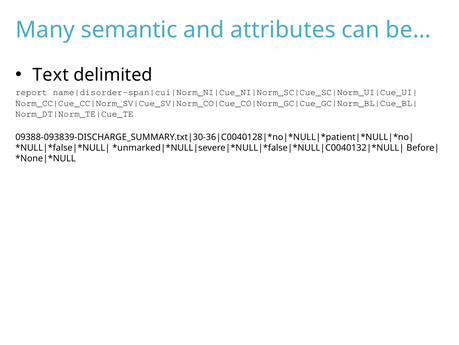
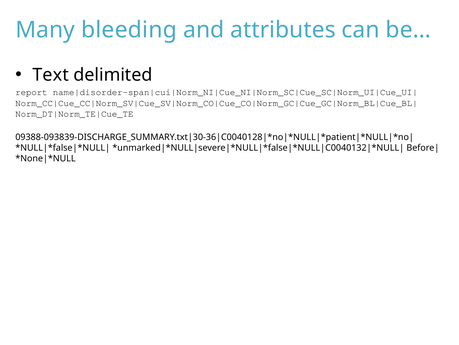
semantic: semantic -> bleeding
